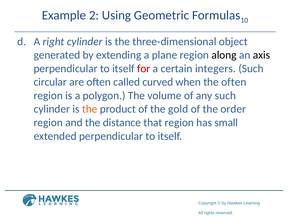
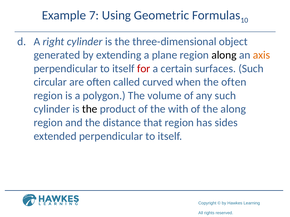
2: 2 -> 7
axis colour: black -> orange
integers: integers -> surfaces
the at (90, 109) colour: orange -> black
gold: gold -> with
the order: order -> along
small: small -> sides
